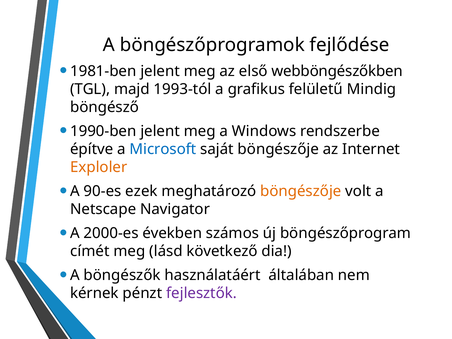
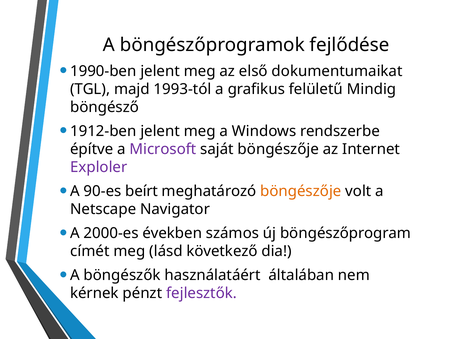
1981-ben: 1981-ben -> 1990-ben
webböngészőkben: webböngészőkben -> dokumentumaikat
1990-ben: 1990-ben -> 1912-ben
Microsoft colour: blue -> purple
Exploler colour: orange -> purple
ezek: ezek -> beírt
